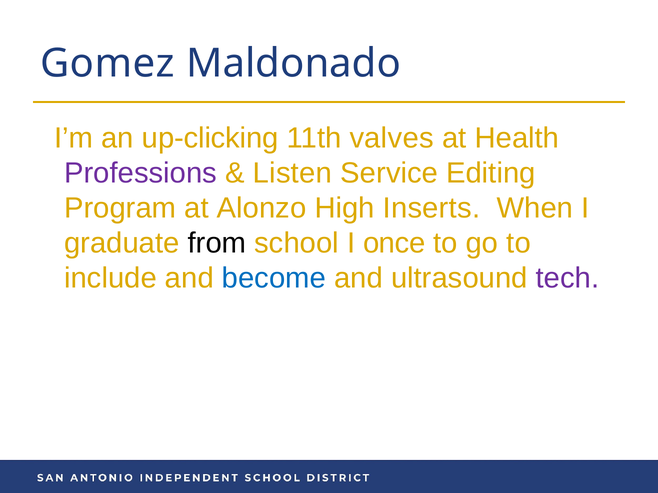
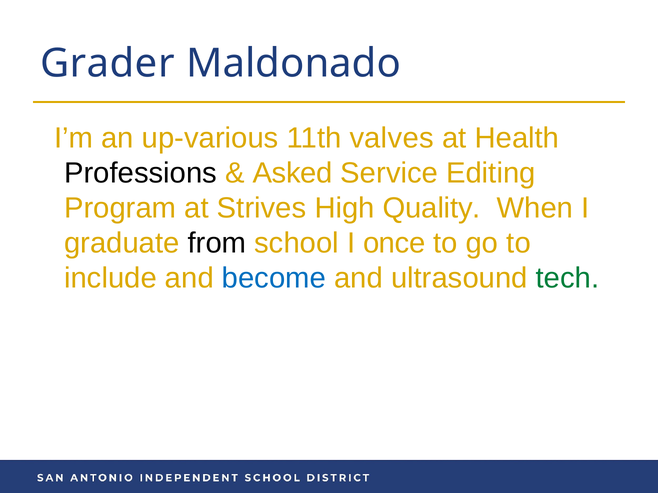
Gomez: Gomez -> Grader
up-clicking: up-clicking -> up-various
Professions colour: purple -> black
Listen: Listen -> Asked
Alonzo: Alonzo -> Strives
Inserts: Inserts -> Quality
tech colour: purple -> green
